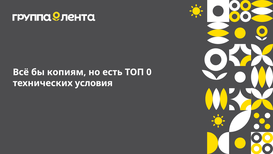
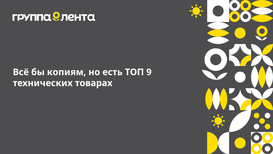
0: 0 -> 9
условия: условия -> товарах
